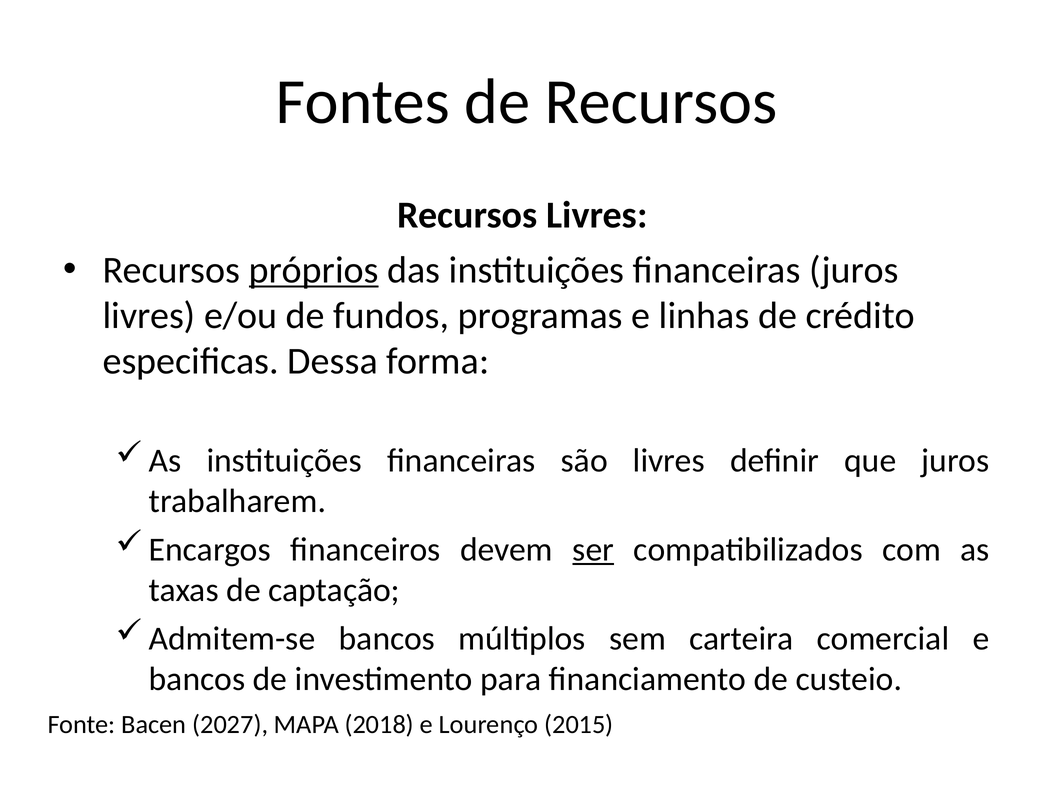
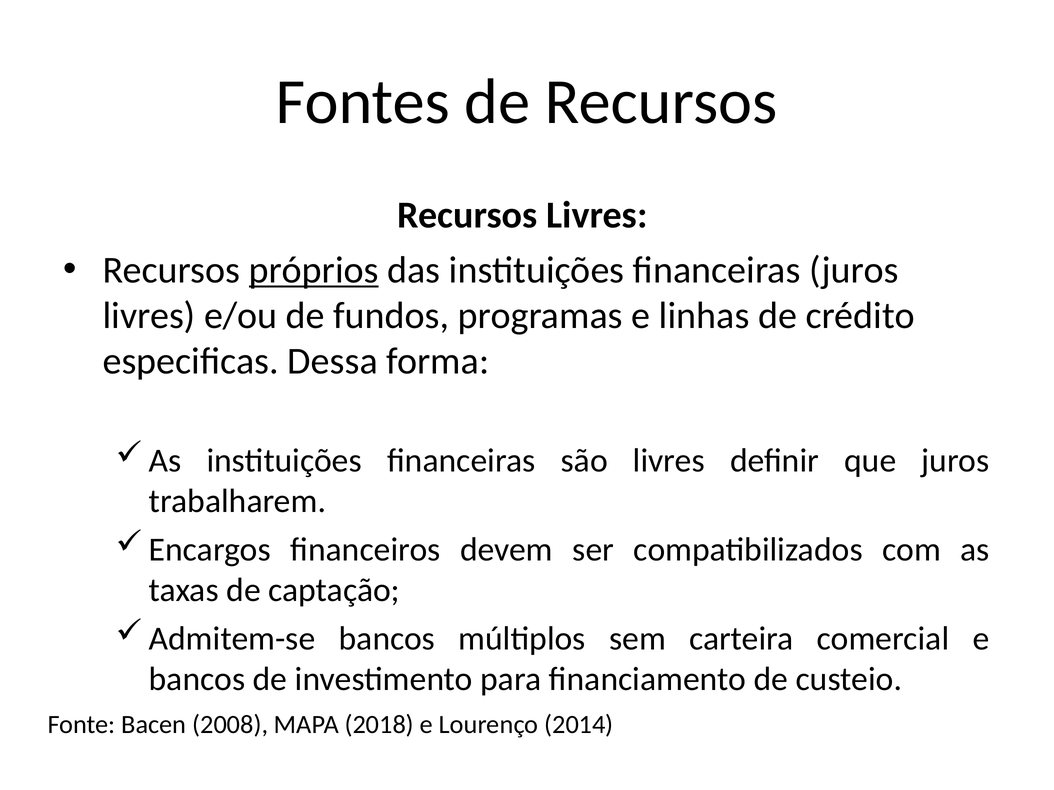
ser underline: present -> none
2027: 2027 -> 2008
2015: 2015 -> 2014
